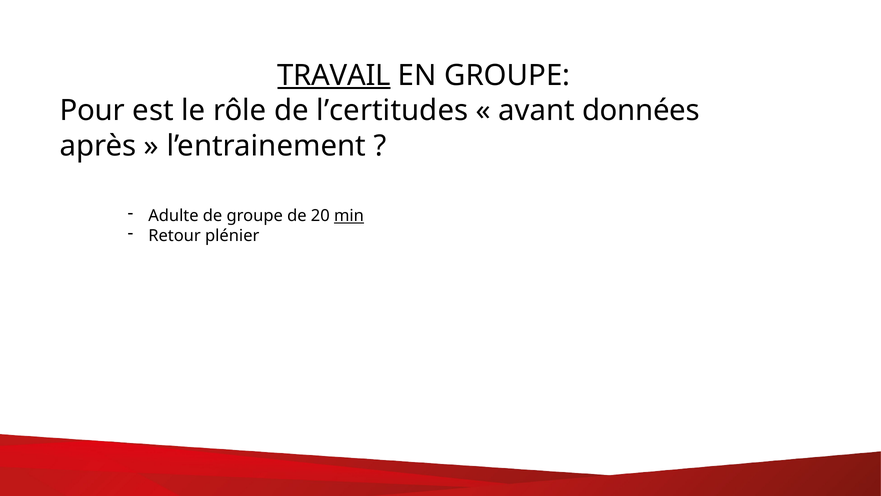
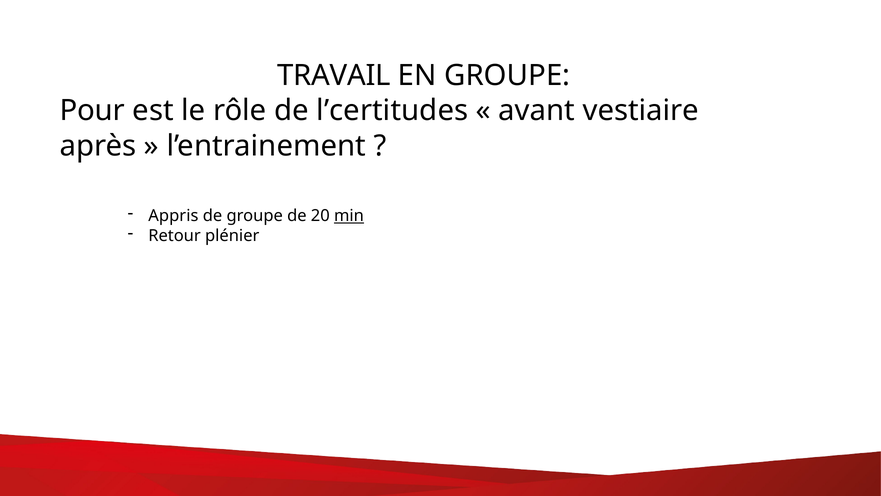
TRAVAIL underline: present -> none
données: données -> vestiaire
Adulte: Adulte -> Appris
